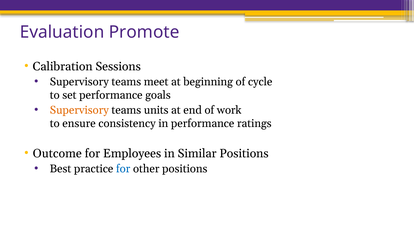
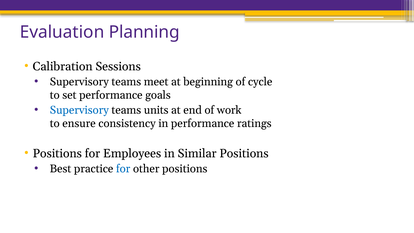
Promote: Promote -> Planning
Supervisory at (79, 110) colour: orange -> blue
Outcome at (57, 153): Outcome -> Positions
